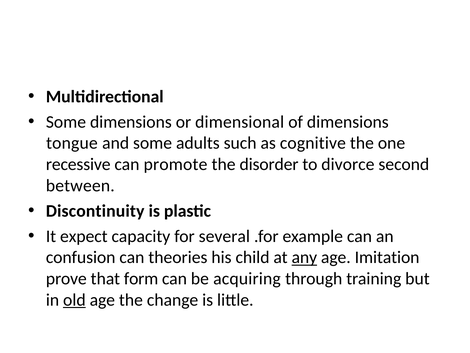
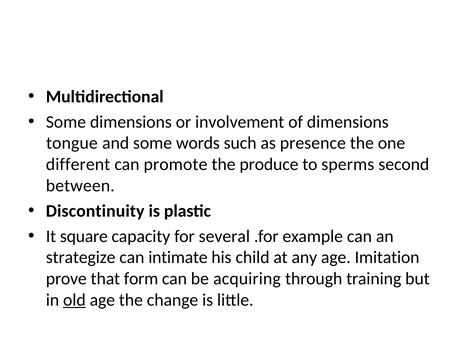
dimensional: dimensional -> involvement
adults: adults -> words
cognitive: cognitive -> presence
recessive: recessive -> different
disorder: disorder -> produce
divorce: divorce -> sperms
expect: expect -> square
confusion: confusion -> strategize
theories: theories -> intimate
any underline: present -> none
